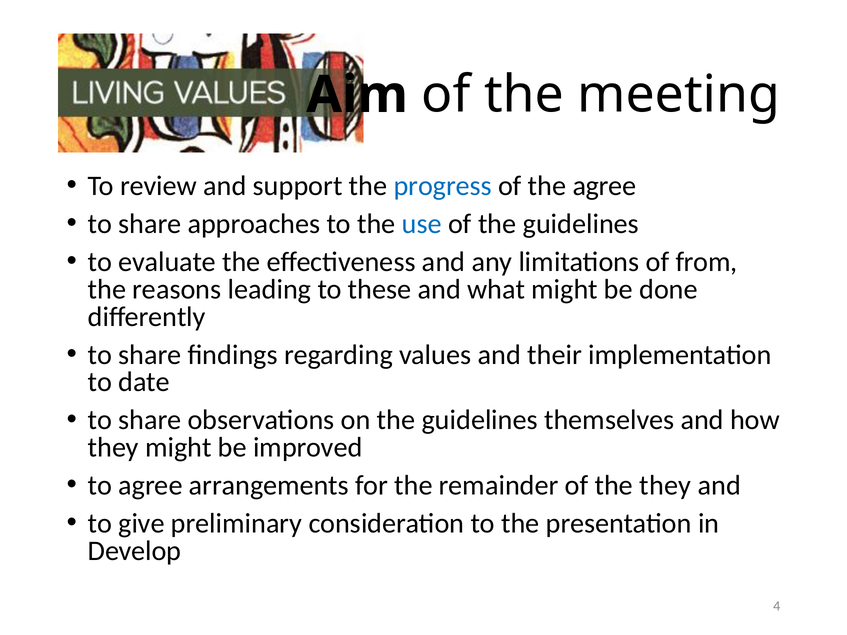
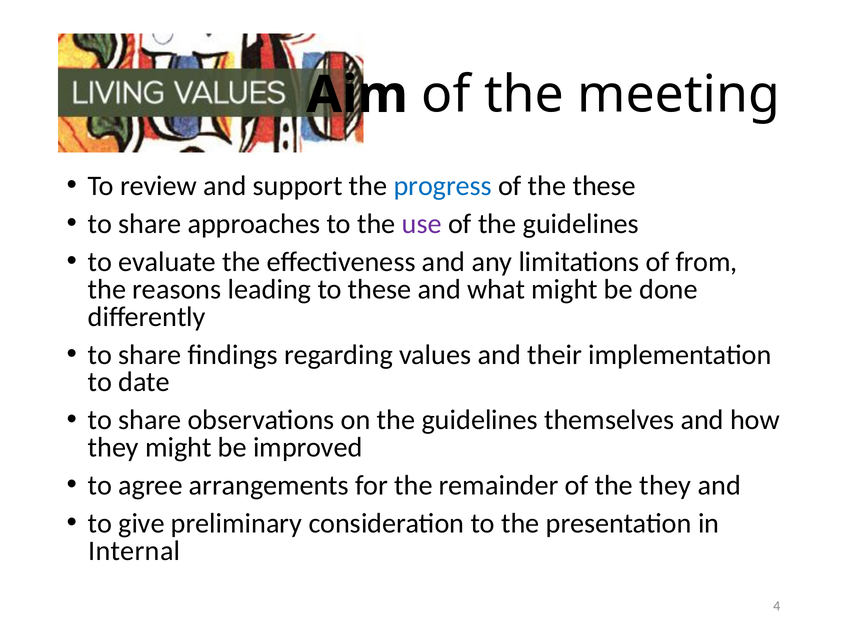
the agree: agree -> these
use colour: blue -> purple
Develop: Develop -> Internal
